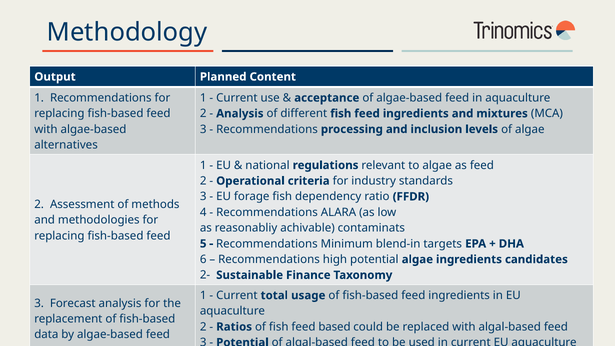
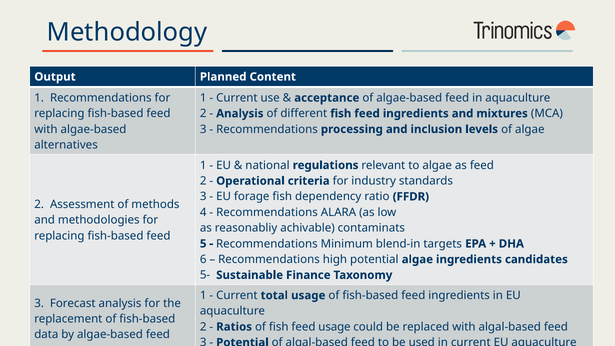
2-: 2- -> 5-
based at (334, 327): based -> usage
